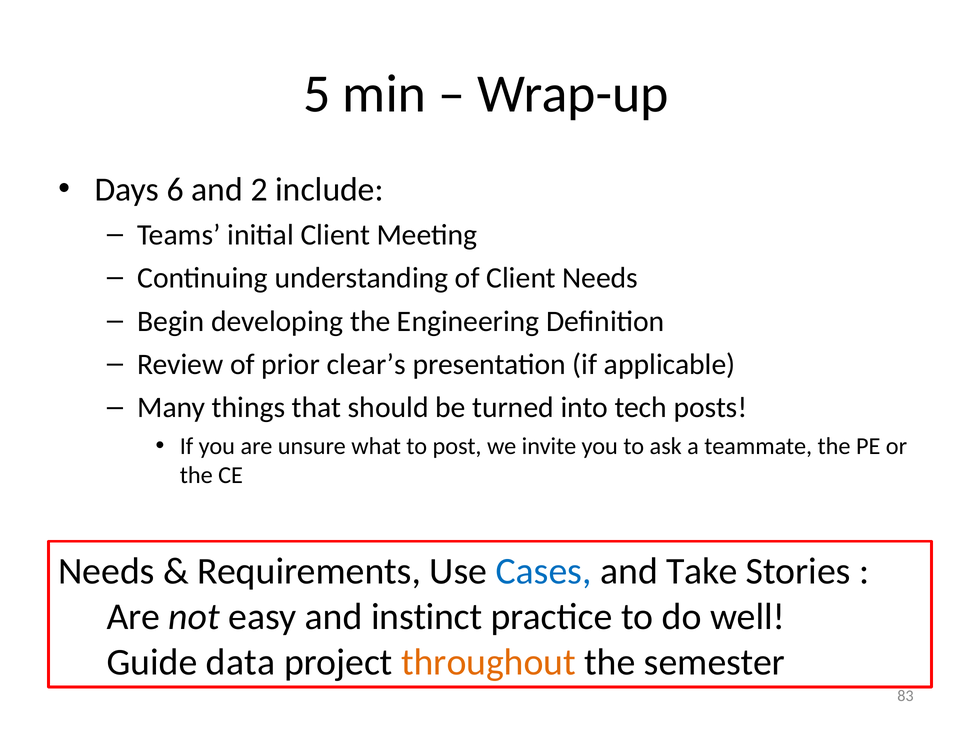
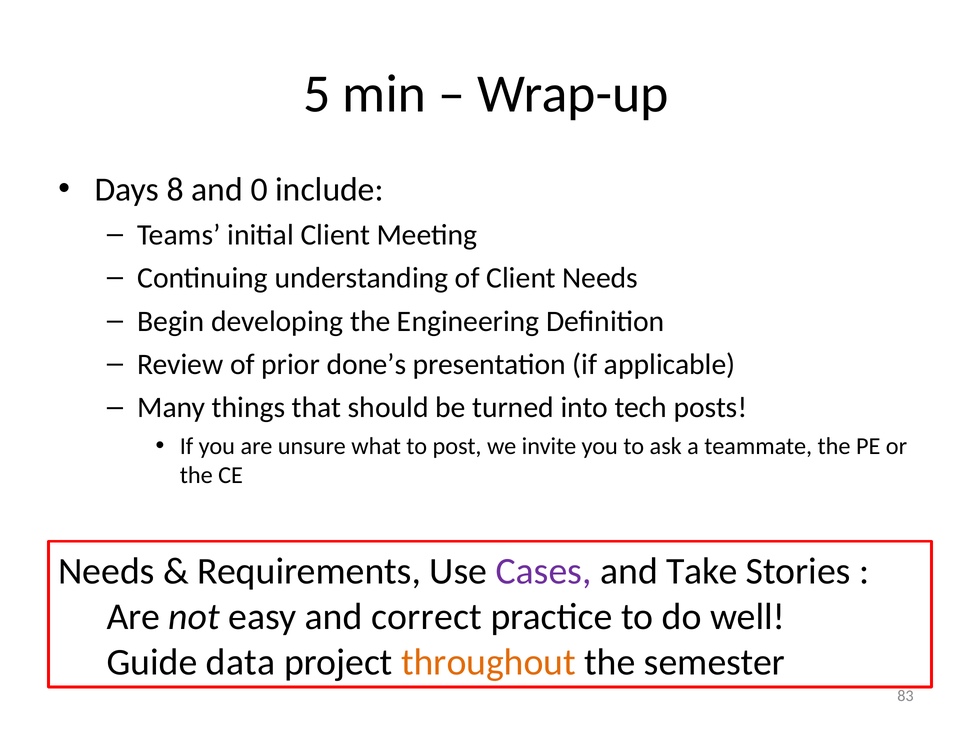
6: 6 -> 8
2: 2 -> 0
clear’s: clear’s -> done’s
Cases colour: blue -> purple
instinct: instinct -> correct
